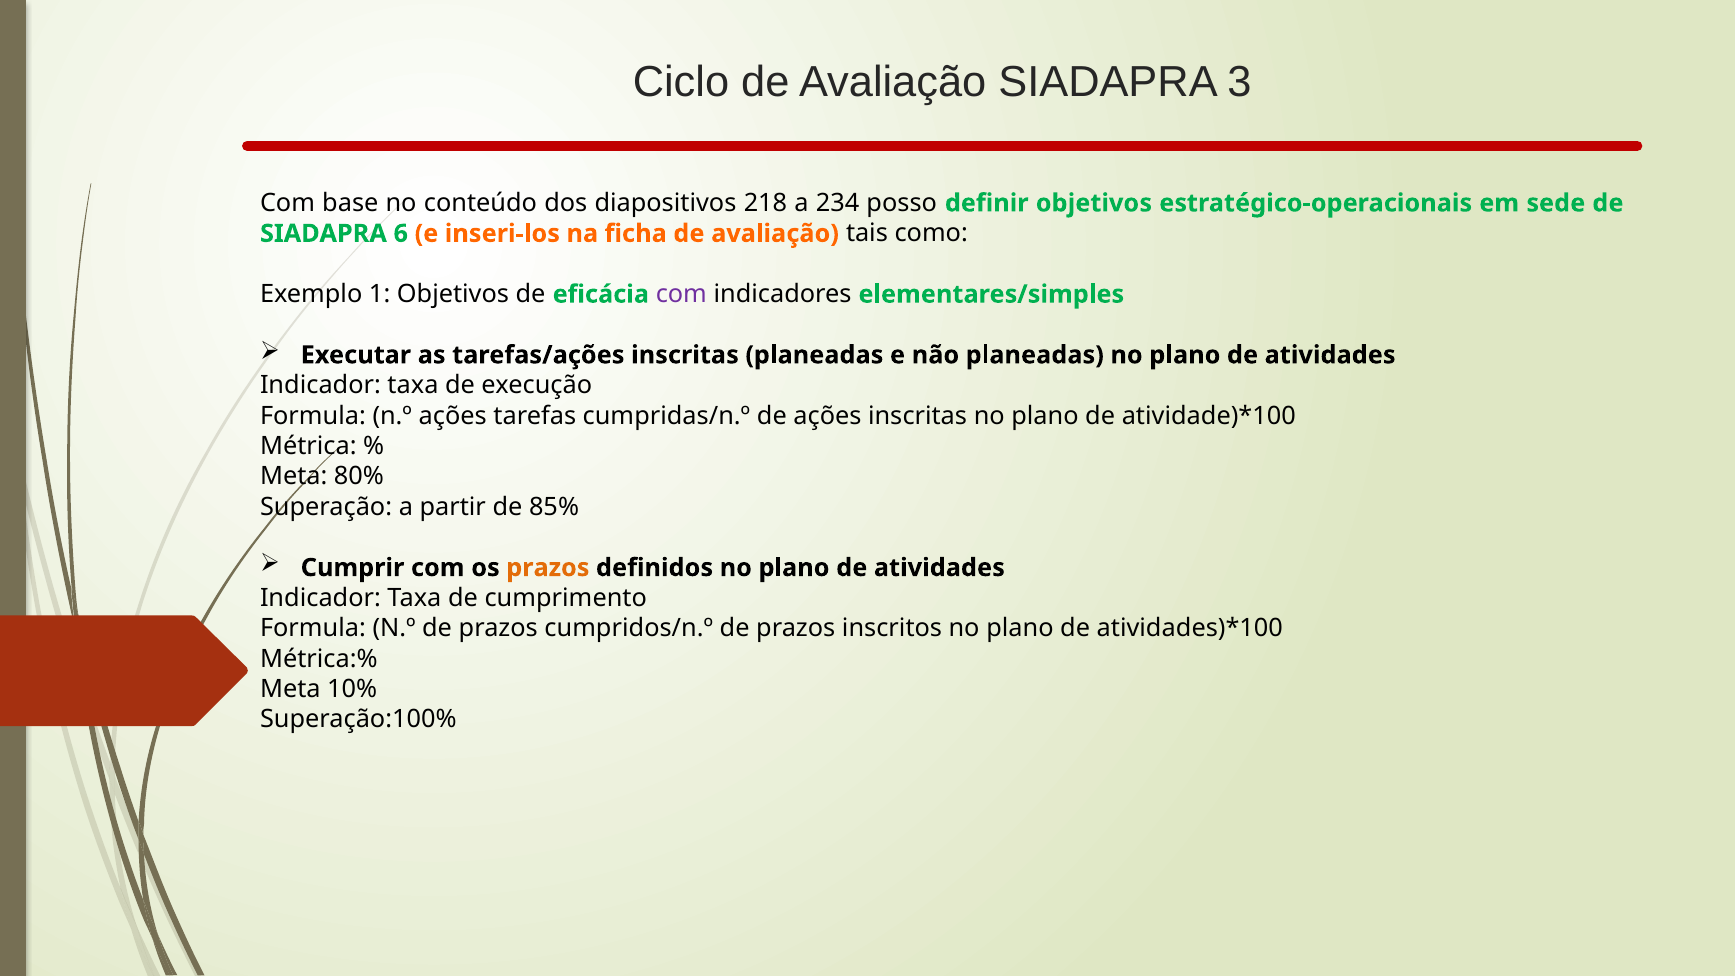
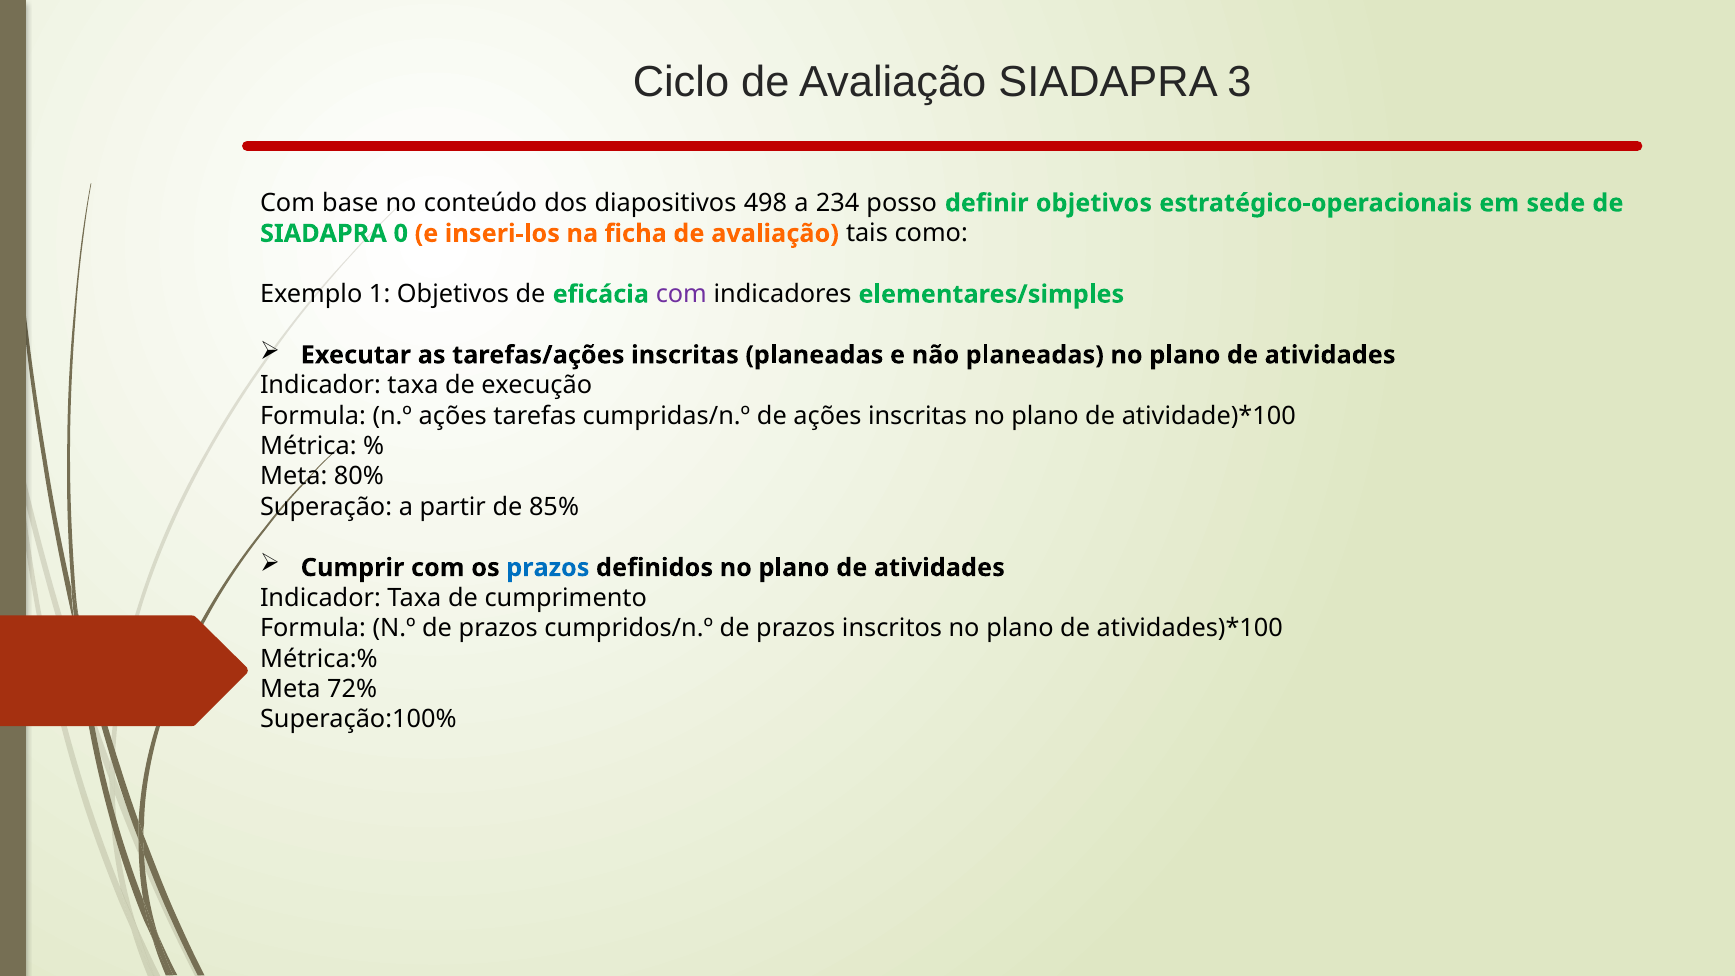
218: 218 -> 498
6: 6 -> 0
prazos at (548, 568) colour: orange -> blue
10%: 10% -> 72%
